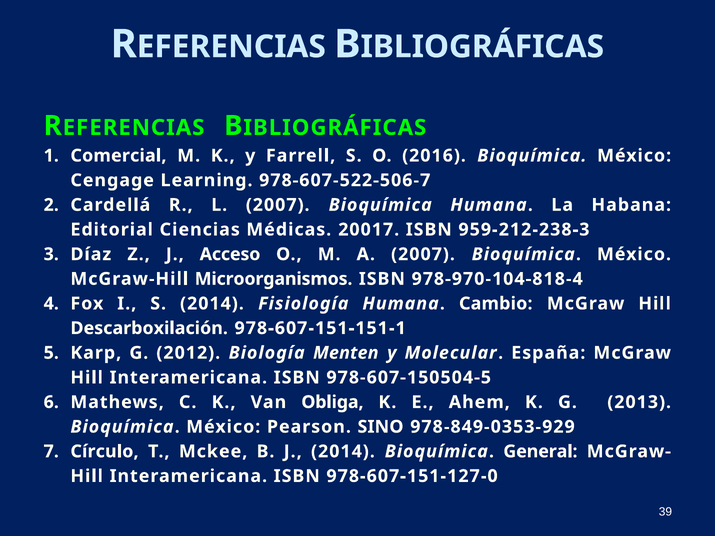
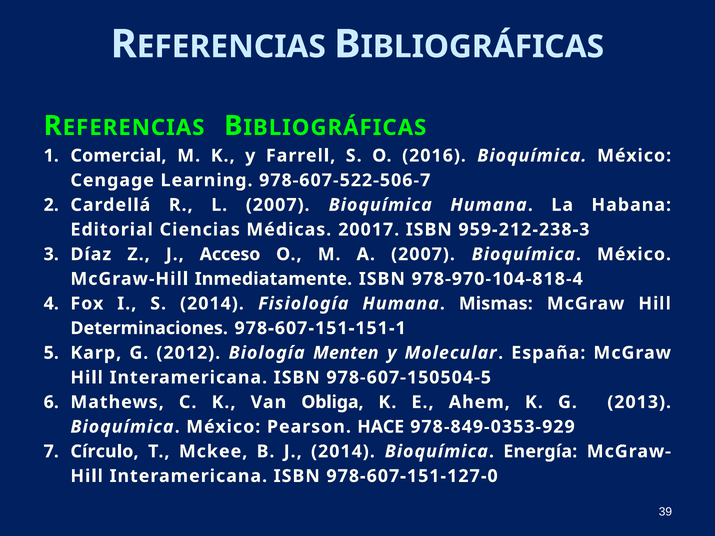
Microorganismos: Microorganismos -> Inmediatamente
Cambio: Cambio -> Mismas
Descarboxilación: Descarboxilación -> Determinaciones
SINO: SINO -> HACE
General: General -> Energía
